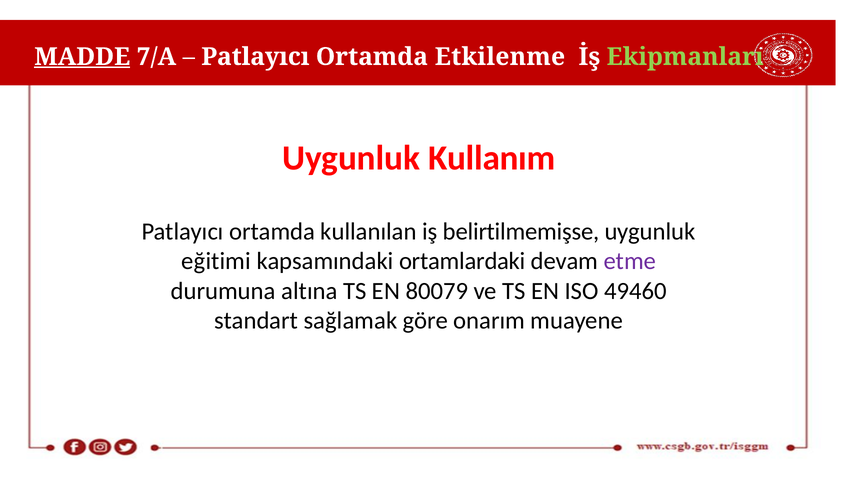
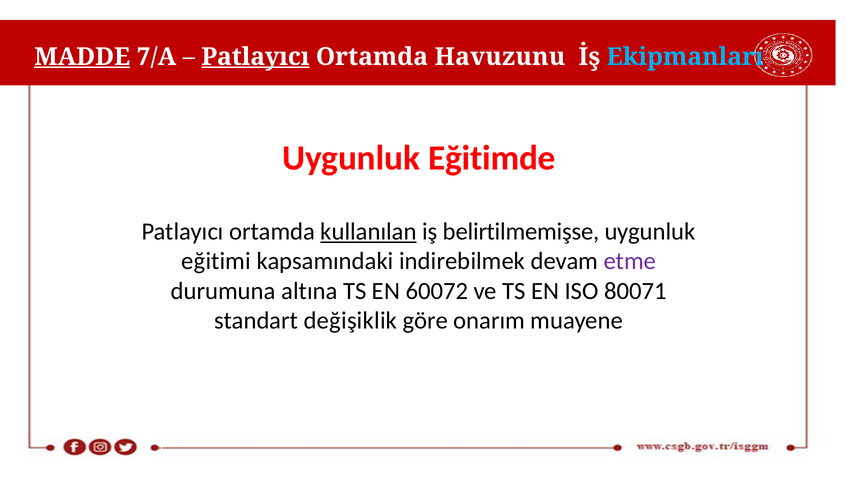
Patlayıcı at (255, 57) underline: none -> present
Etkilenme: Etkilenme -> Havuzunu
Ekipmanları colour: light green -> light blue
Kullanım: Kullanım -> Eğitimde
kullanılan underline: none -> present
ortamlardaki: ortamlardaki -> indirebilmek
80079: 80079 -> 60072
49460: 49460 -> 80071
sağlamak: sağlamak -> değişiklik
